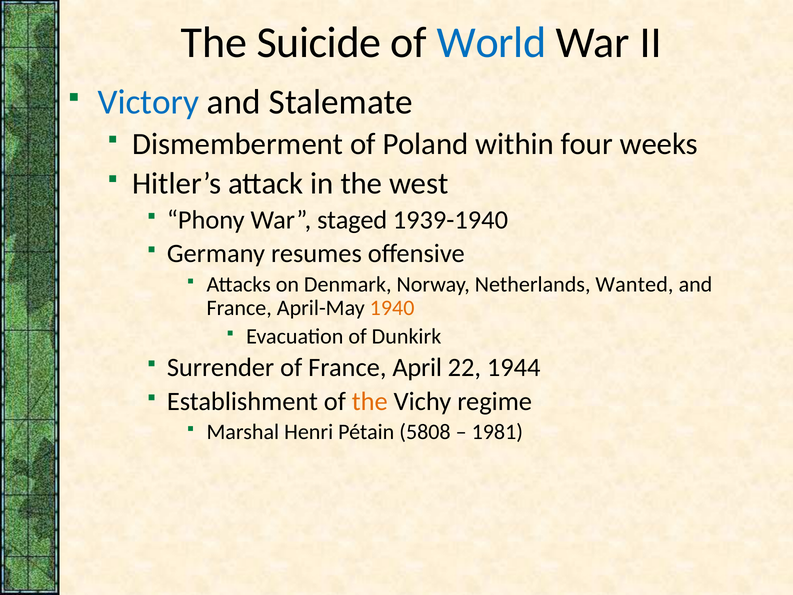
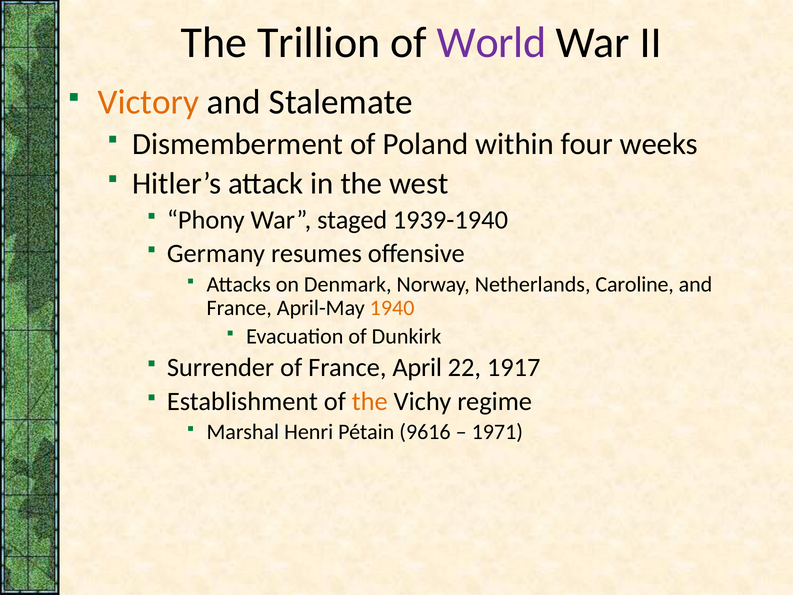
Suicide: Suicide -> Trillion
World colour: blue -> purple
Victory colour: blue -> orange
Wanted: Wanted -> Caroline
1944: 1944 -> 1917
5808: 5808 -> 9616
1981: 1981 -> 1971
